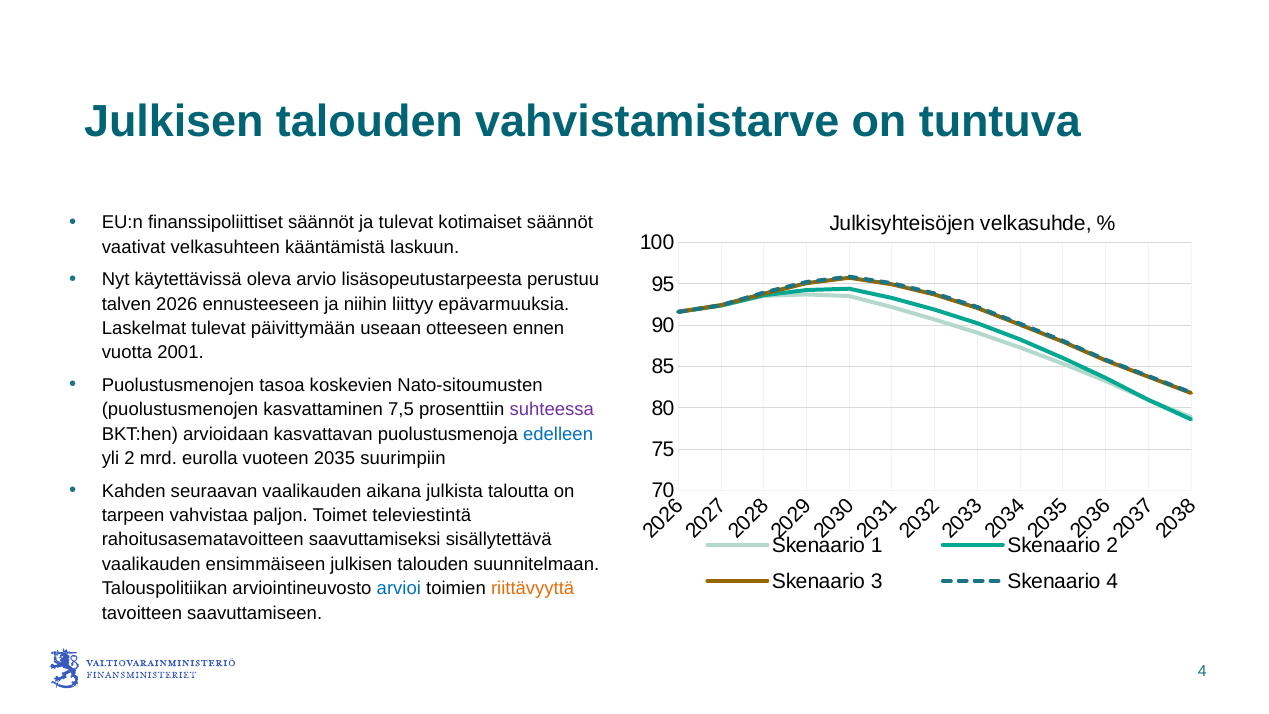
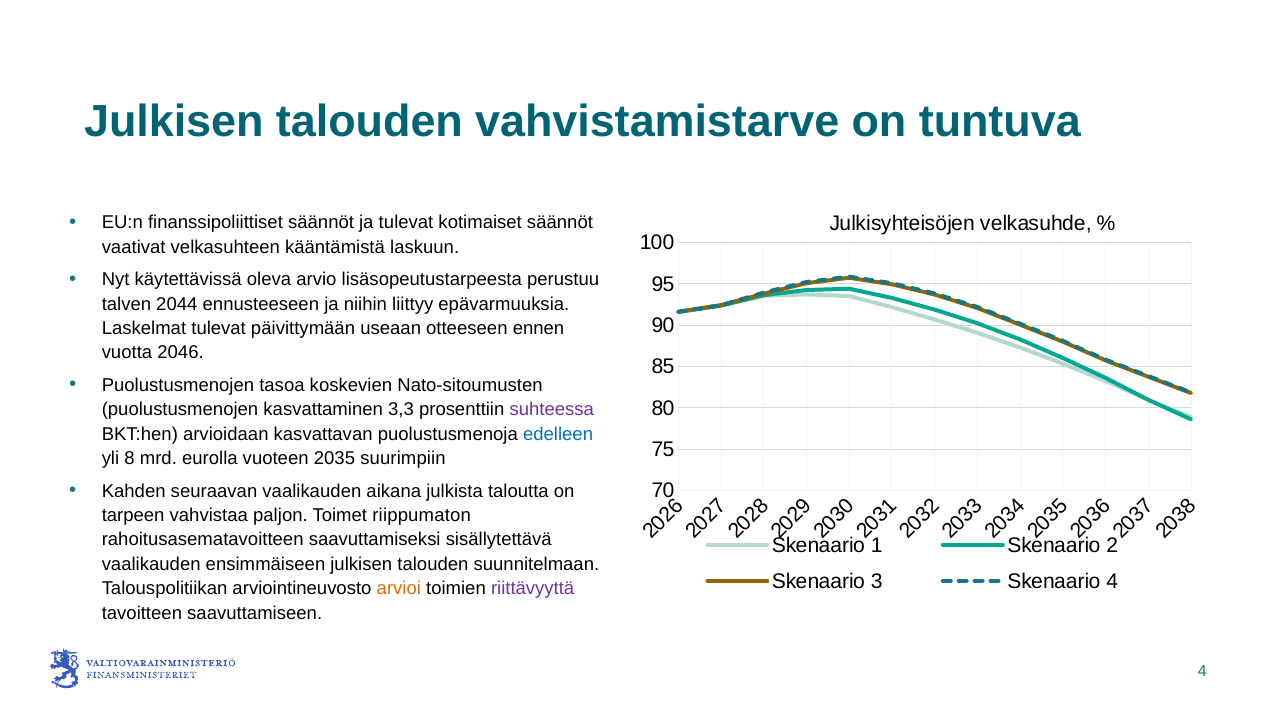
2026: 2026 -> 2044
2001: 2001 -> 2046
7,5: 7,5 -> 3,3
yli 2: 2 -> 8
televiestintä: televiestintä -> riippumaton
arvioi colour: blue -> orange
riittävyyttä colour: orange -> purple
